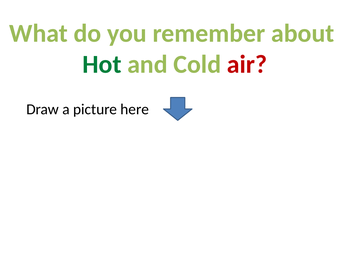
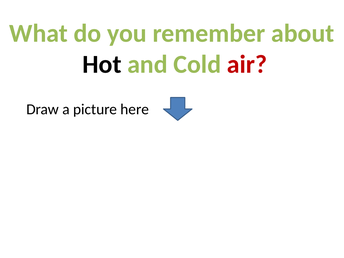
Hot colour: green -> black
